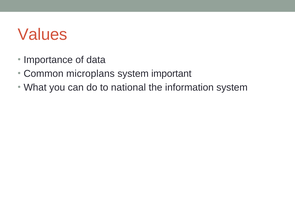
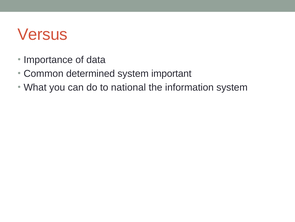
Values: Values -> Versus
microplans: microplans -> determined
